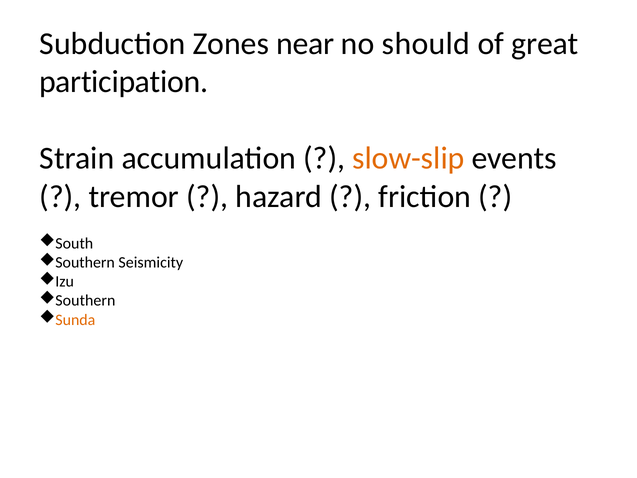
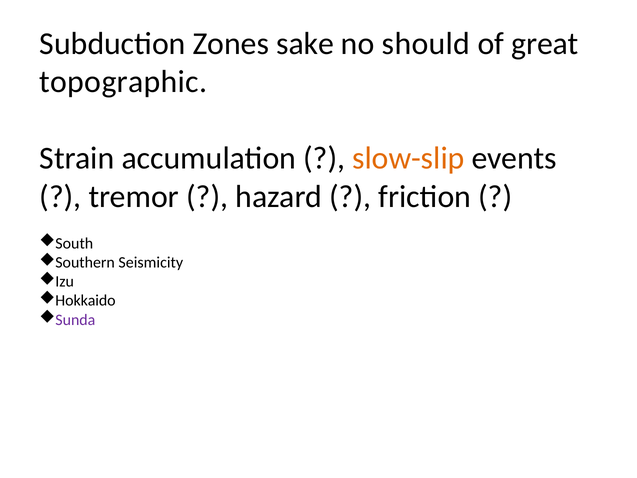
near: near -> sake
participation: participation -> topographic
Southern at (85, 301): Southern -> Hokkaido
Sunda colour: orange -> purple
